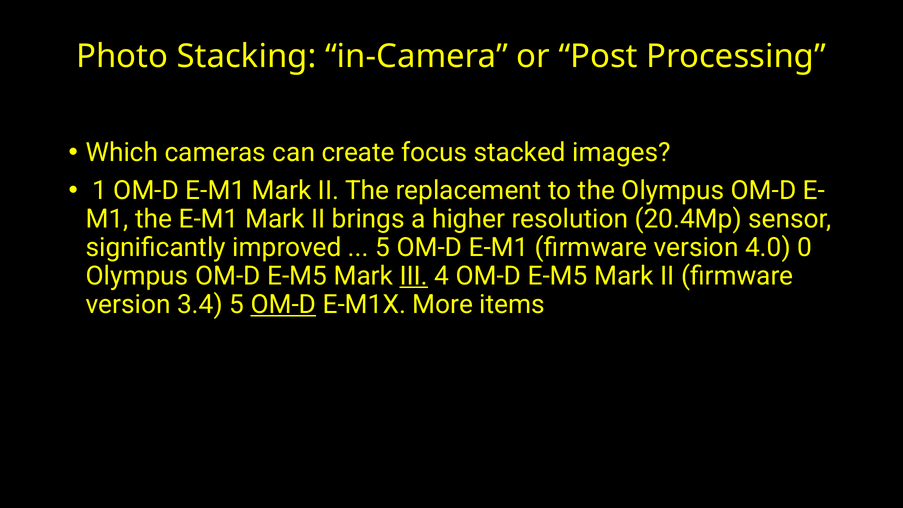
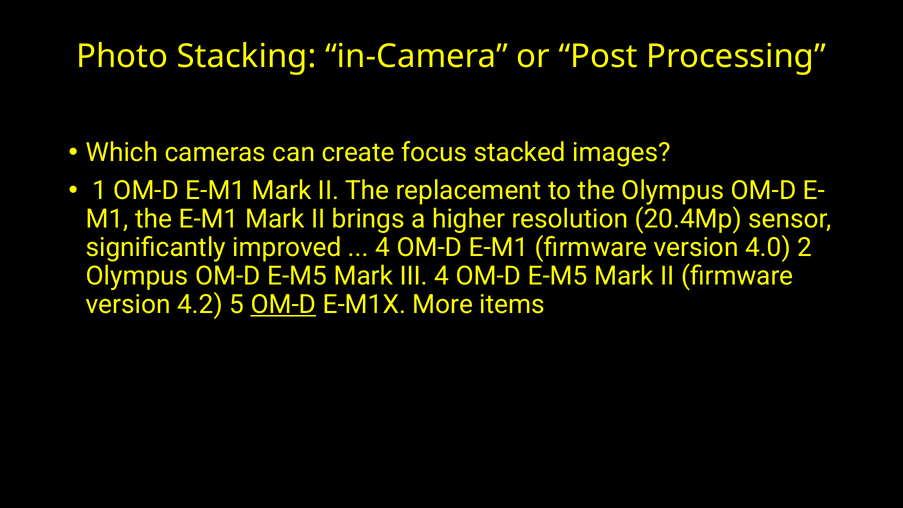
5 at (383, 247): 5 -> 4
0: 0 -> 2
III underline: present -> none
3.4: 3.4 -> 4.2
